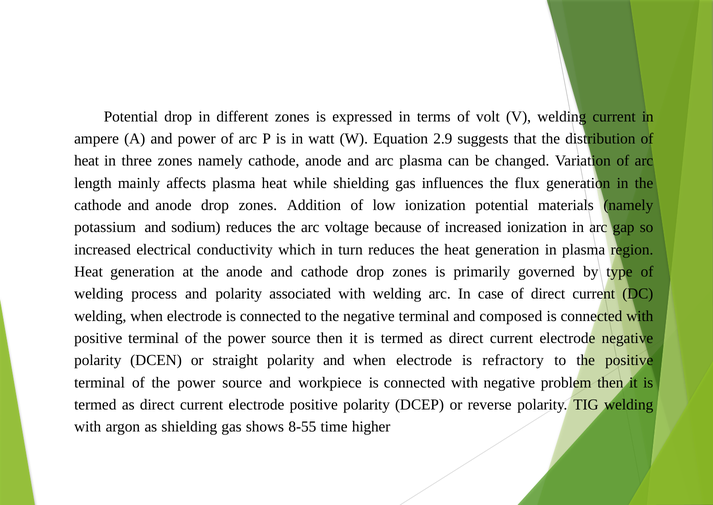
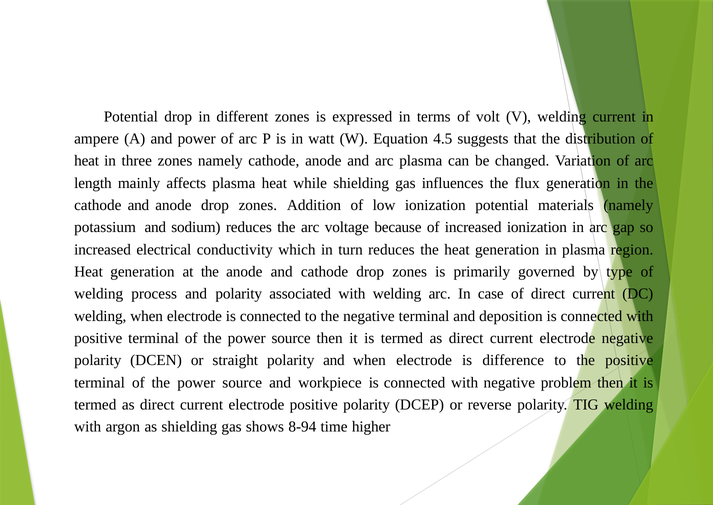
2.9: 2.9 -> 4.5
composed: composed -> deposition
refractory: refractory -> difference
8-55: 8-55 -> 8-94
